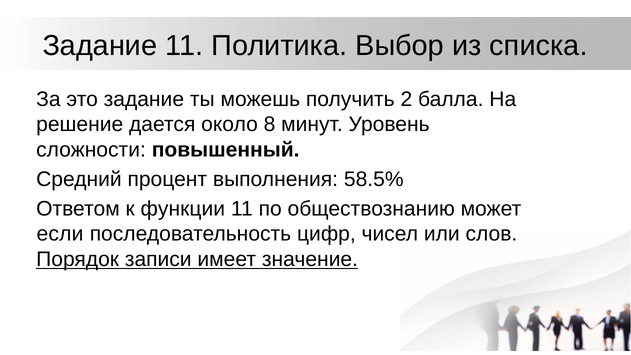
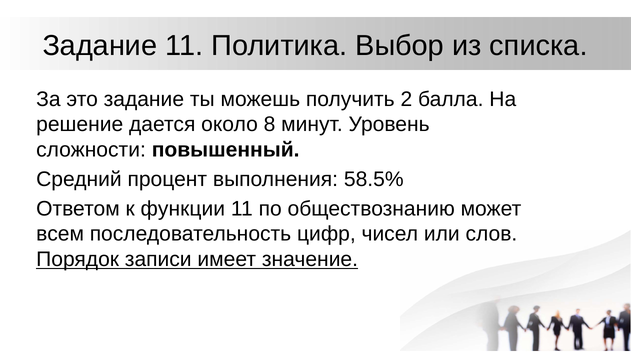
если: если -> всем
